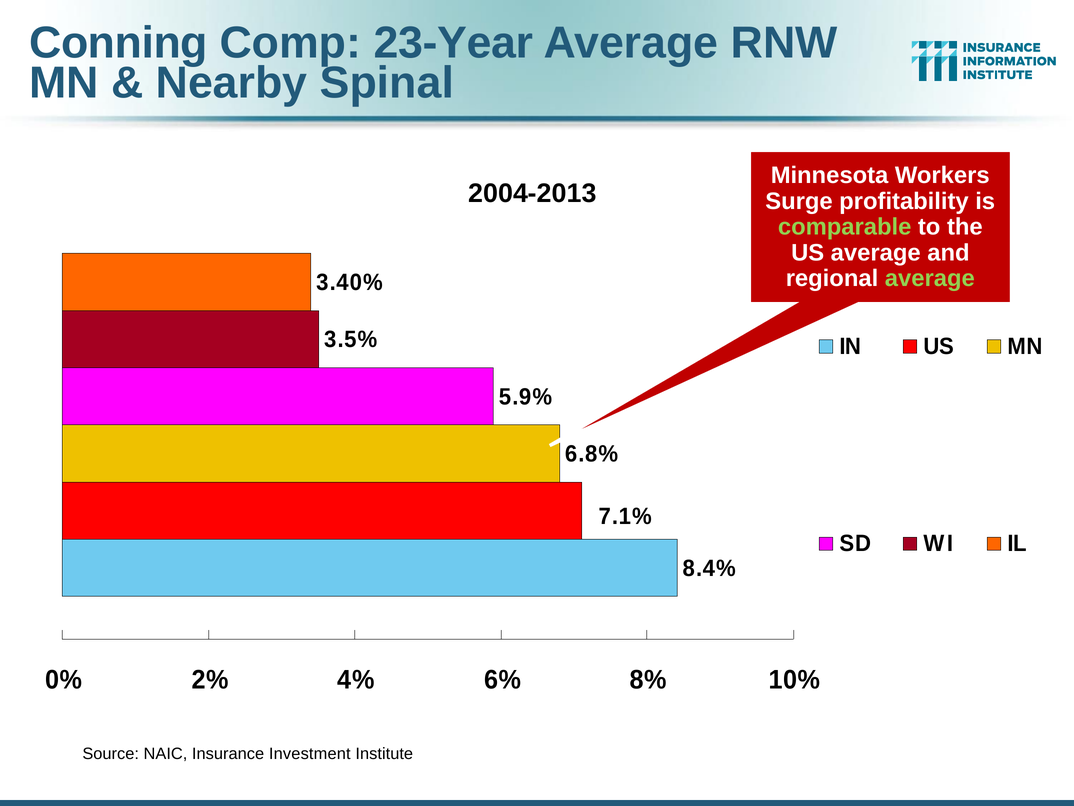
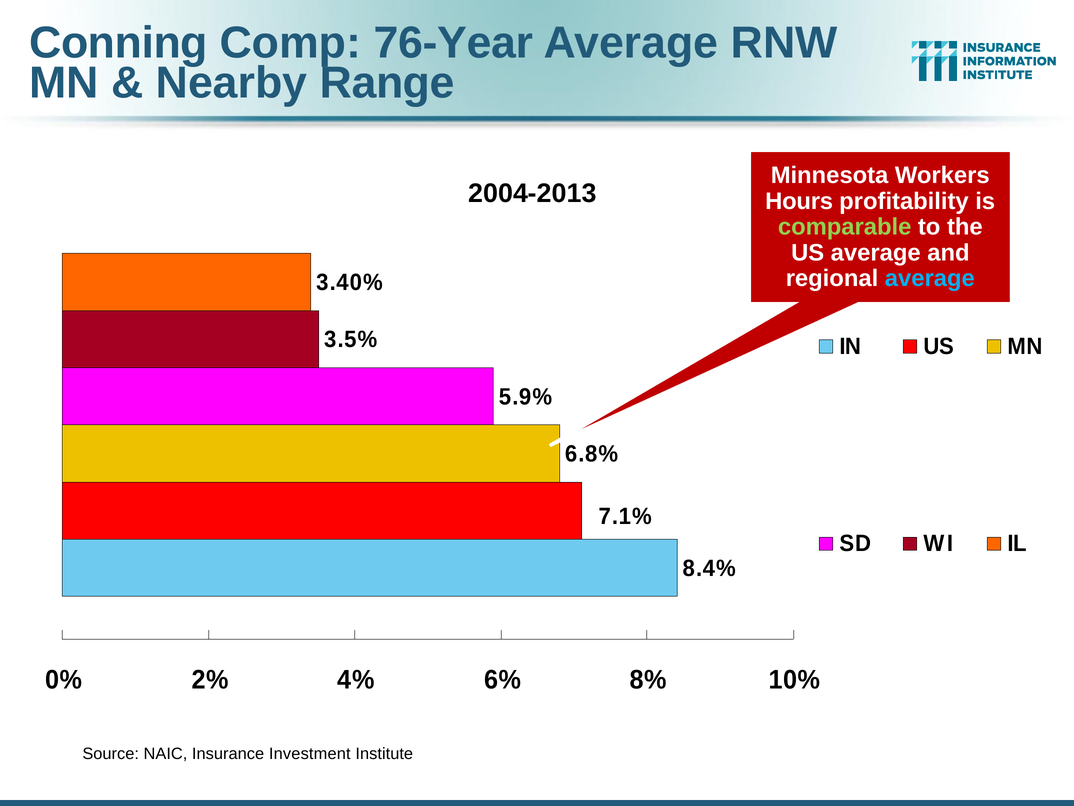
23-Year: 23-Year -> 76-Year
Spinal: Spinal -> Range
Surge: Surge -> Hours
average at (930, 278) colour: light green -> light blue
